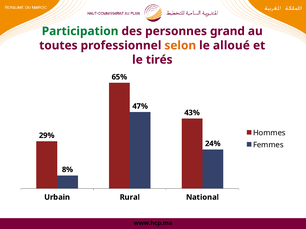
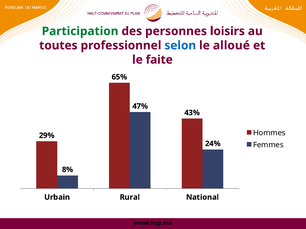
grand: grand -> loisirs
selon colour: orange -> blue
tirés: tirés -> faite
